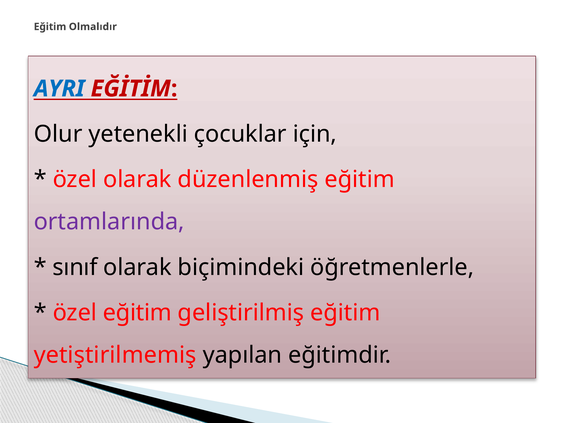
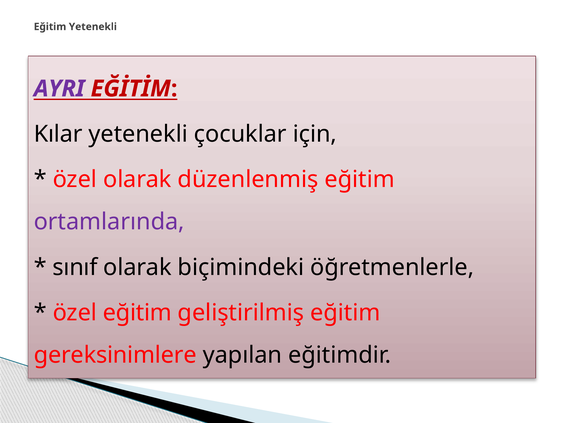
Eğitim Olmalıdır: Olmalıdır -> Yetenekli
AYRI colour: blue -> purple
Olur: Olur -> Kılar
yetiştirilmemiş: yetiştirilmemiş -> gereksinimlere
